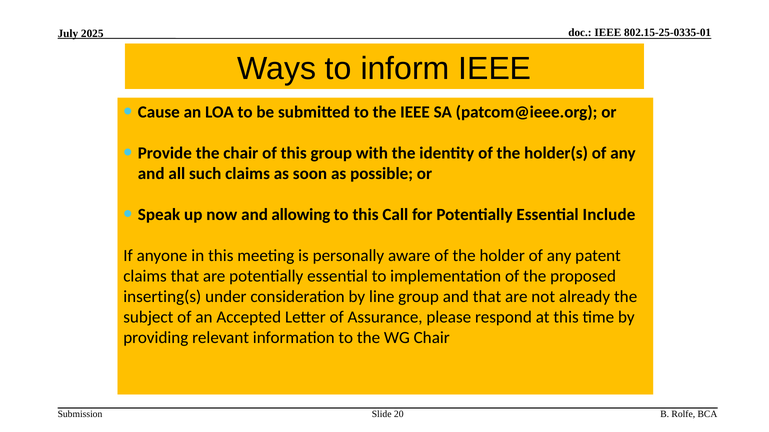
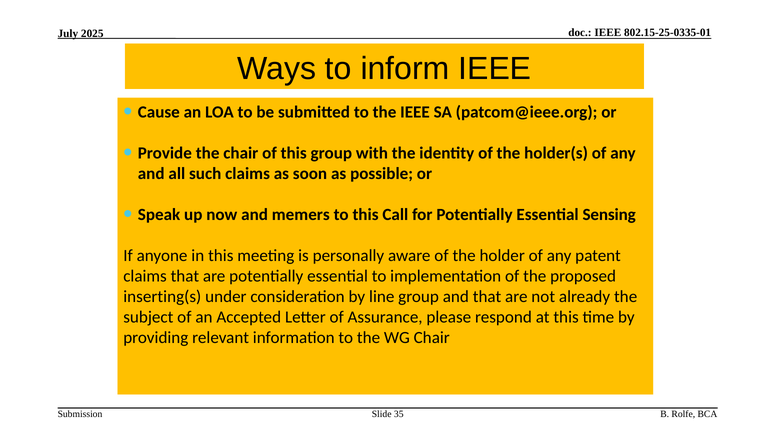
allowing: allowing -> memers
Include: Include -> Sensing
20: 20 -> 35
